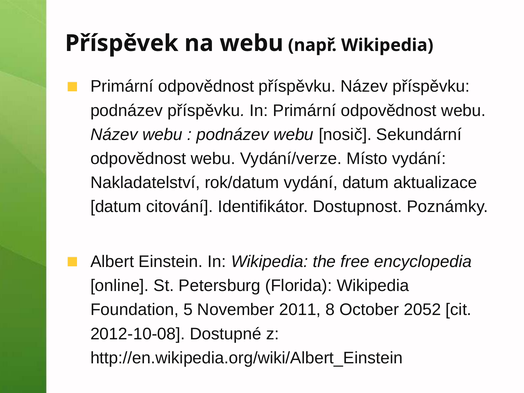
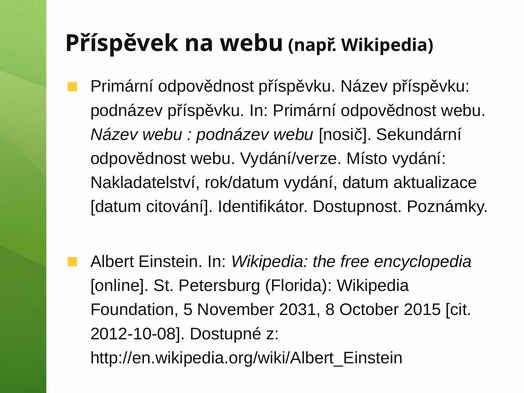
2011: 2011 -> 2031
2052: 2052 -> 2015
